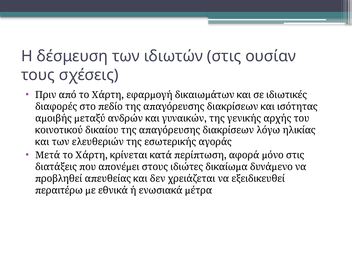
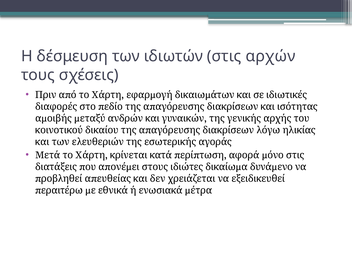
ουσίαν: ουσίαν -> αρχών
